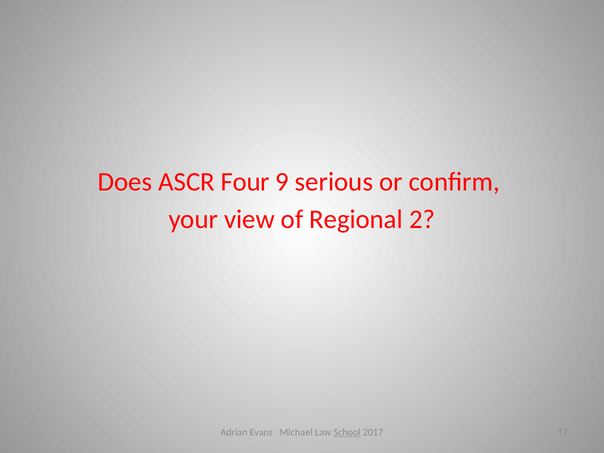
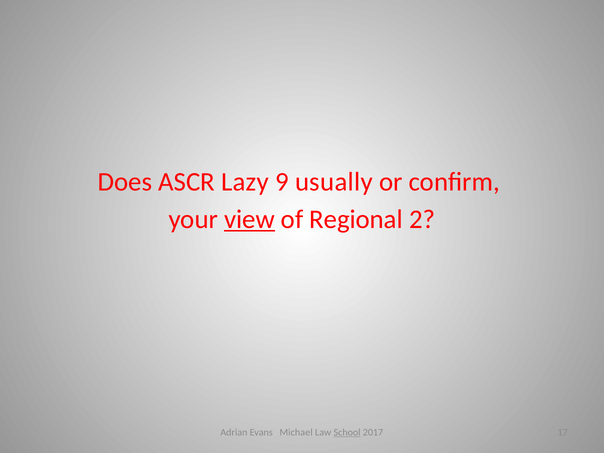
Four: Four -> Lazy
serious: serious -> usually
view underline: none -> present
